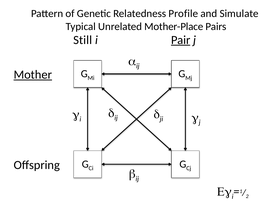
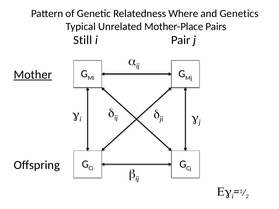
Profile: Profile -> Where
Simulate: Simulate -> Genetics
Pair underline: present -> none
